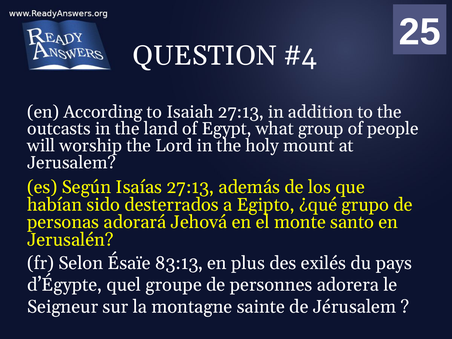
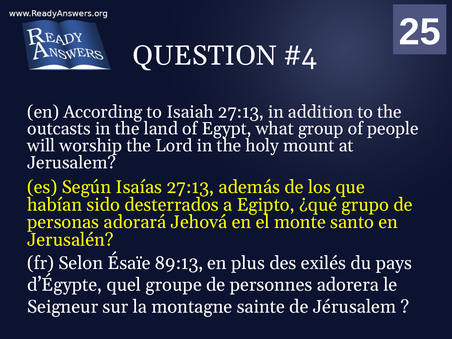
83:13: 83:13 -> 89:13
